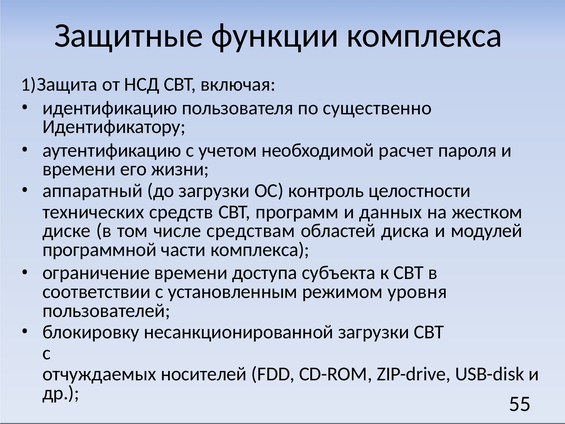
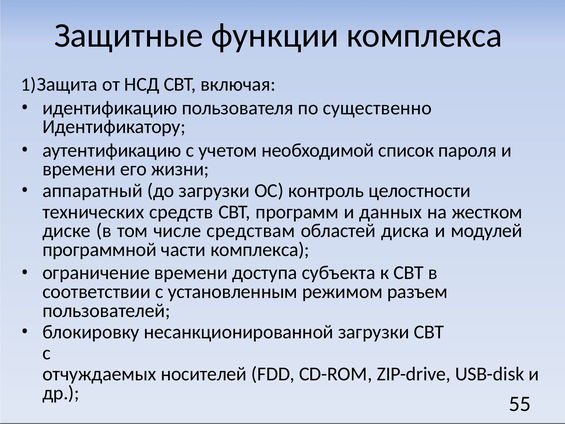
расчет: расчет -> список
уровня: уровня -> разъем
